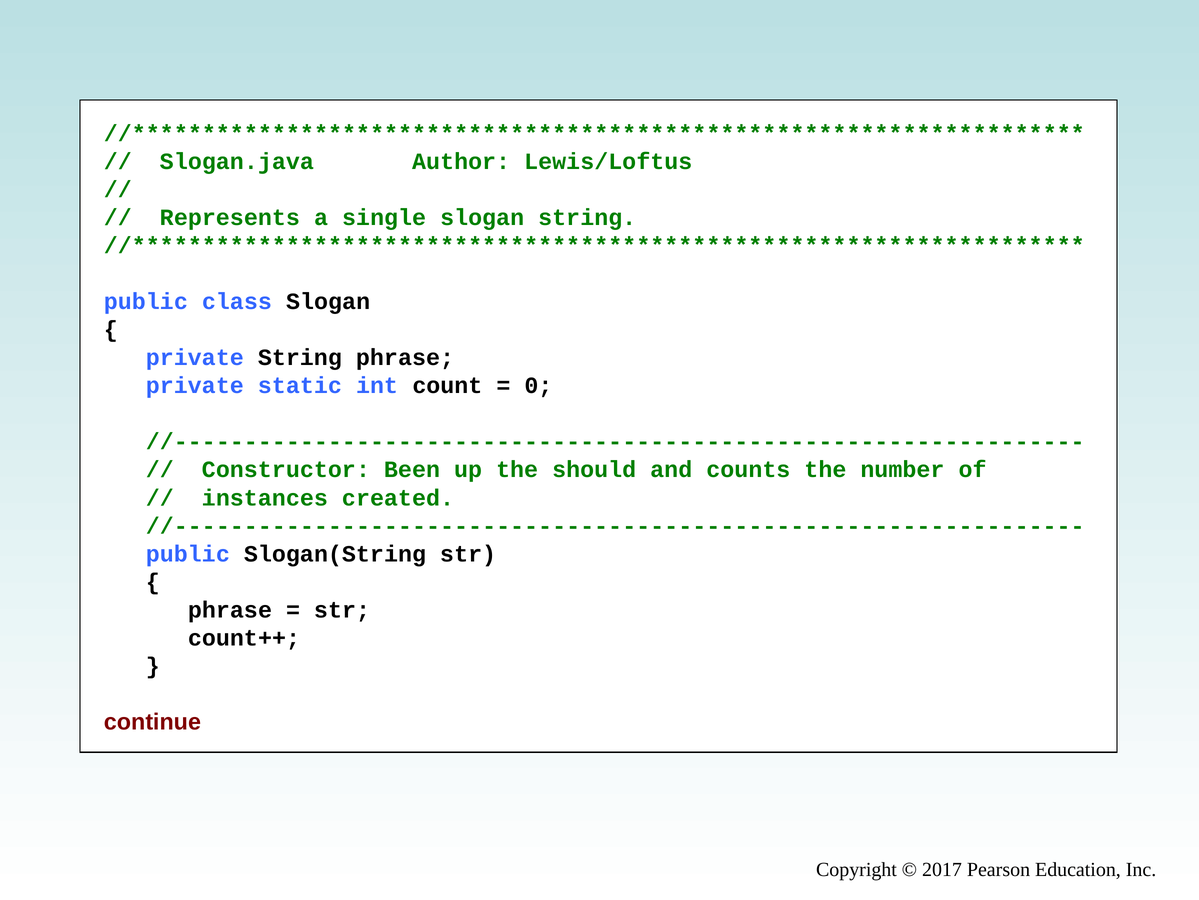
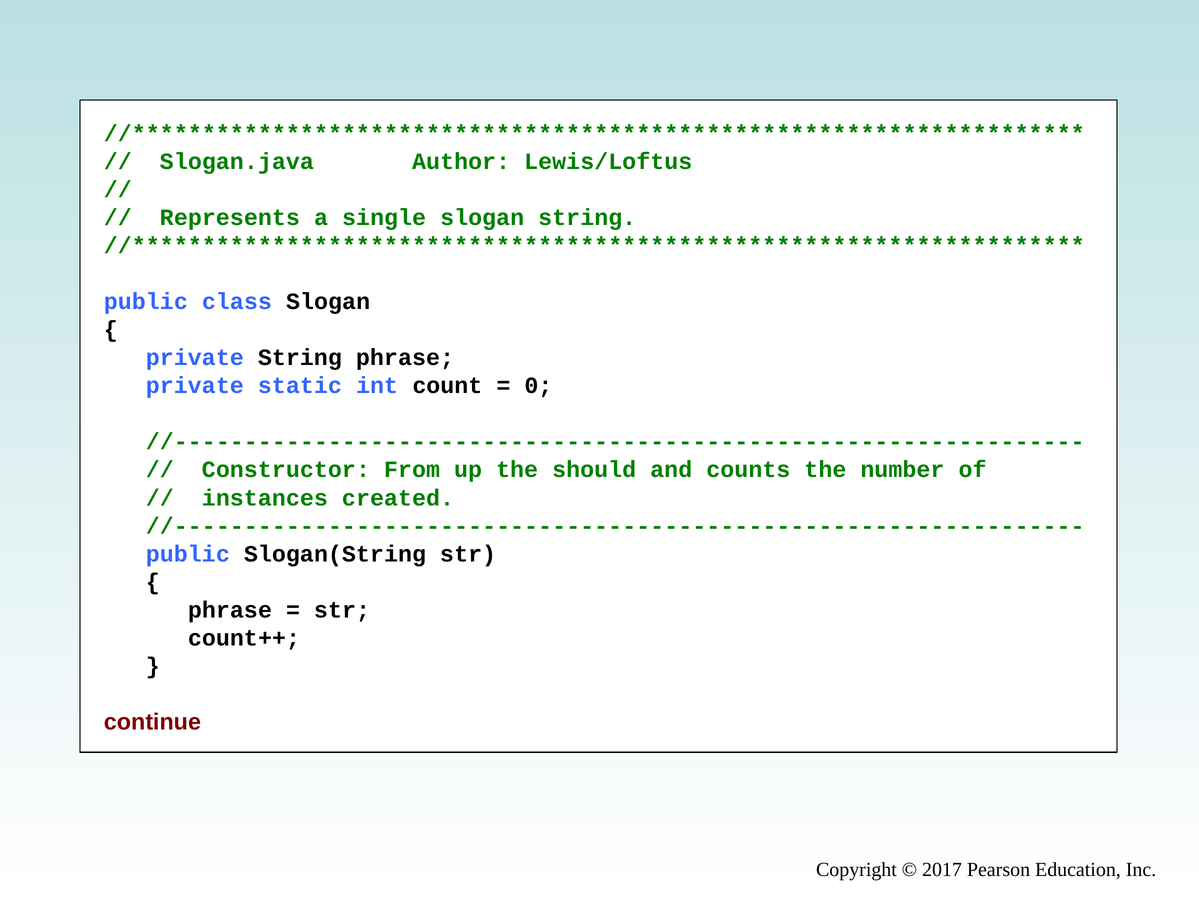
Been: Been -> From
